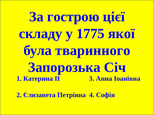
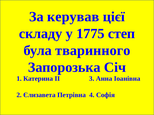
гострою: гострою -> керував
якої: якої -> степ
